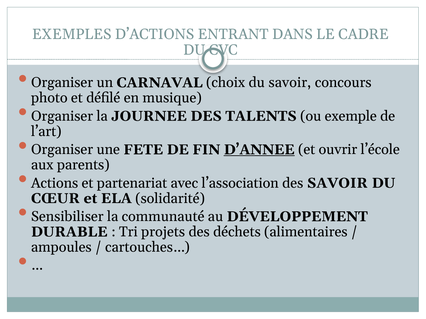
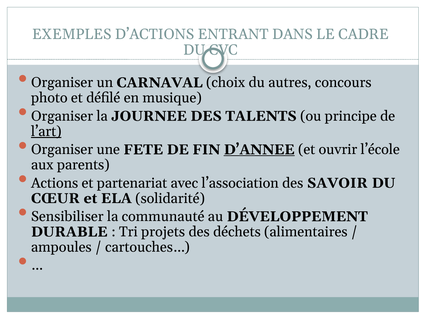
du savoir: savoir -> autres
exemple: exemple -> principe
l’art underline: none -> present
